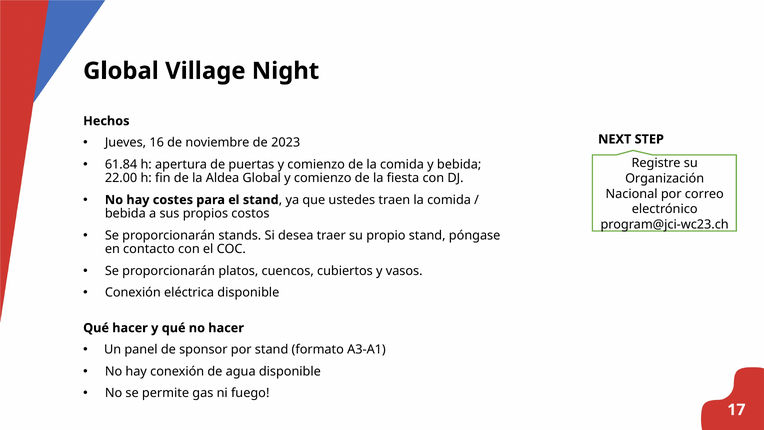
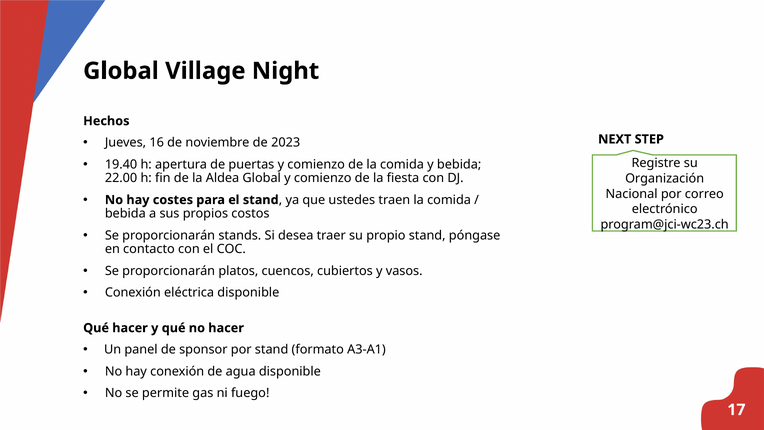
61.84: 61.84 -> 19.40
